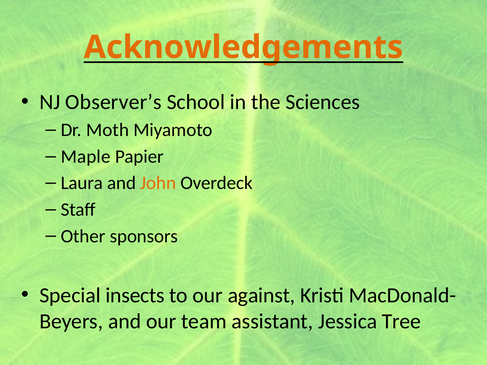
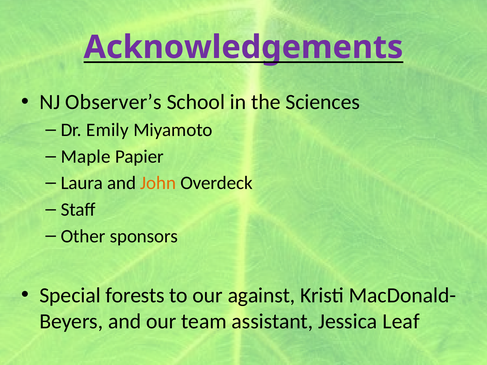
Acknowledgements colour: orange -> purple
Moth: Moth -> Emily
insects: insects -> forests
Tree: Tree -> Leaf
